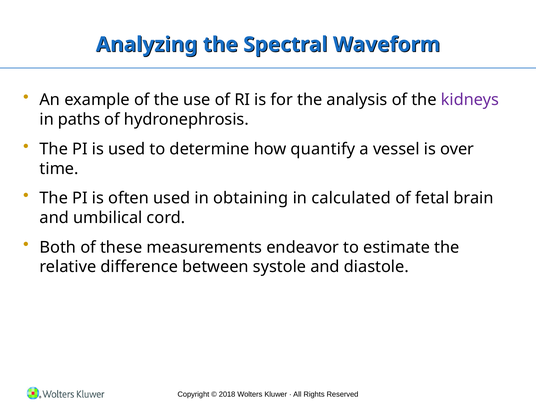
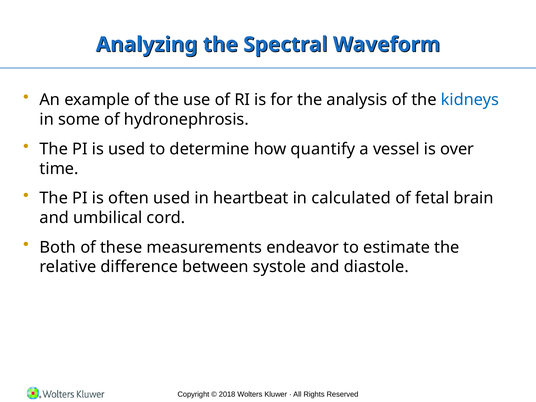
kidneys colour: purple -> blue
paths: paths -> some
obtaining: obtaining -> heartbeat
